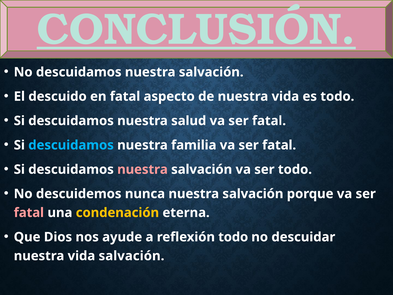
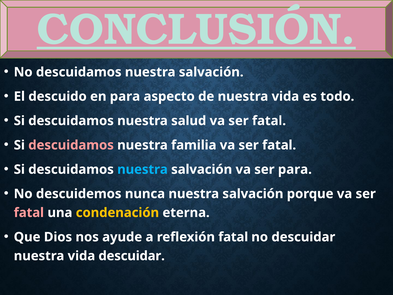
en fatal: fatal -> para
descuidamos at (71, 145) colour: light blue -> pink
nuestra at (142, 169) colour: pink -> light blue
ser todo: todo -> para
reflexión todo: todo -> fatal
vida salvación: salvación -> descuidar
